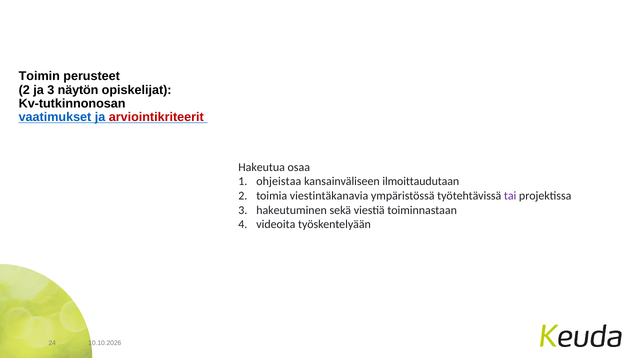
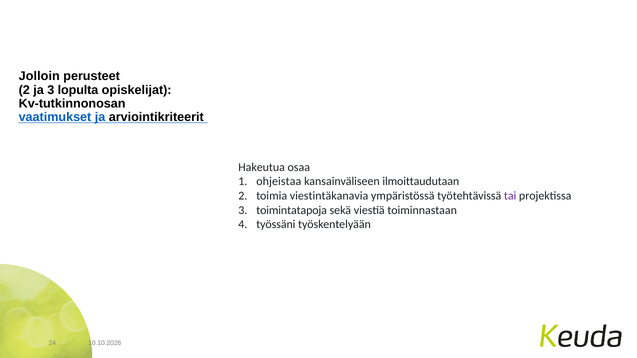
Toimin: Toimin -> Jolloin
näytön: näytön -> lopulta
arviointikriteerit colour: red -> black
hakeutuminen: hakeutuminen -> toimintatapoja
videoita: videoita -> työssäni
